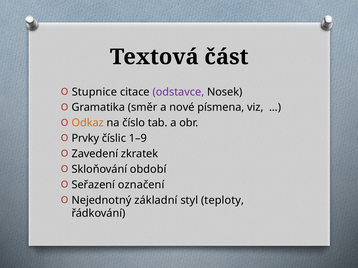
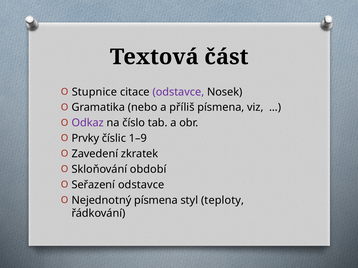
směr: směr -> nebo
nové: nové -> příliš
Odkaz colour: orange -> purple
Seřazení označení: označení -> odstavce
Nejednotný základní: základní -> písmena
